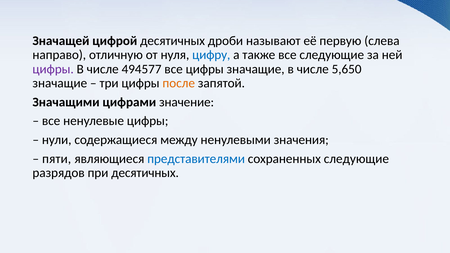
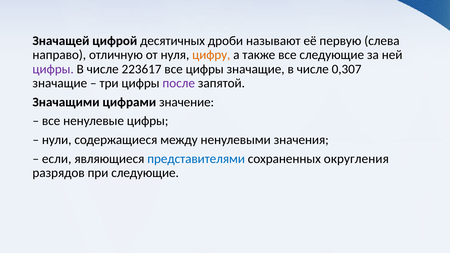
цифру colour: blue -> orange
494577: 494577 -> 223617
5,650: 5,650 -> 0,307
после colour: orange -> purple
пяти: пяти -> если
сохраненных следующие: следующие -> округления
при десятичных: десятичных -> следующие
